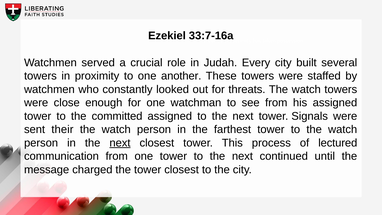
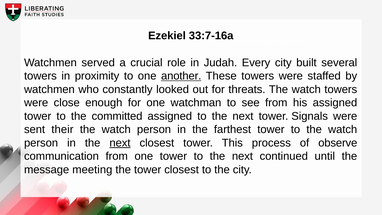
another underline: none -> present
lectured: lectured -> observe
charged: charged -> meeting
